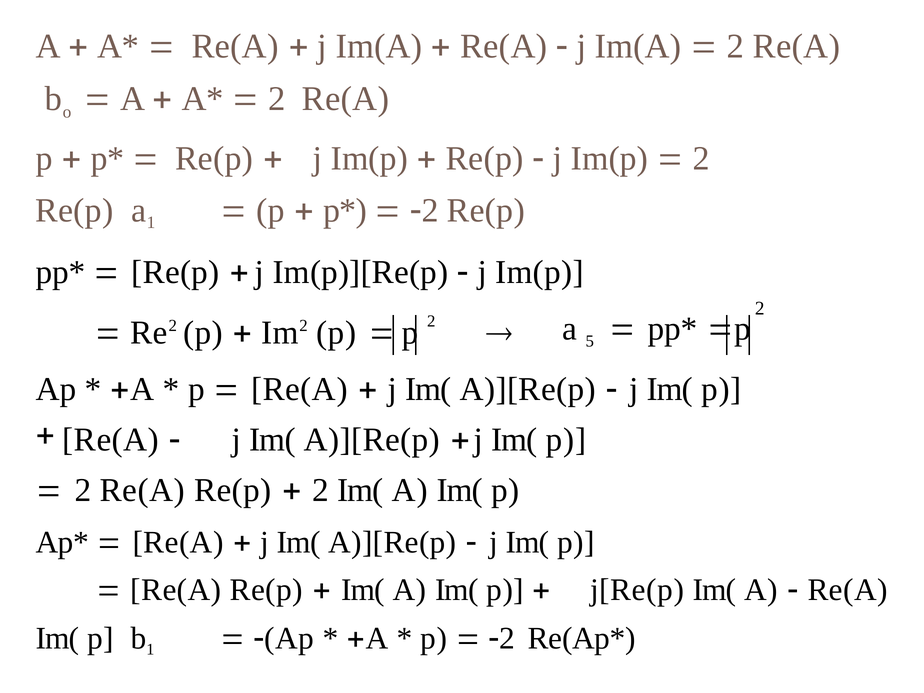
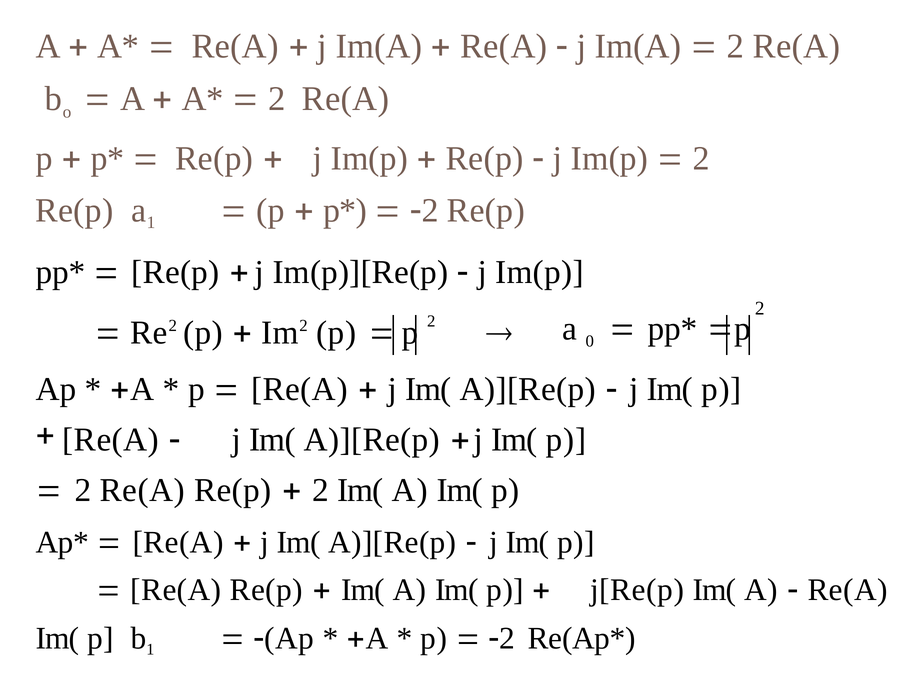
5: 5 -> 0
